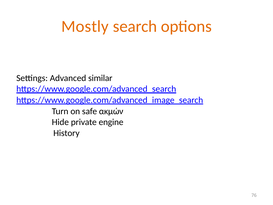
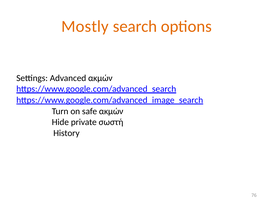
Advanced similar: similar -> ακμών
engine: engine -> σωστή
